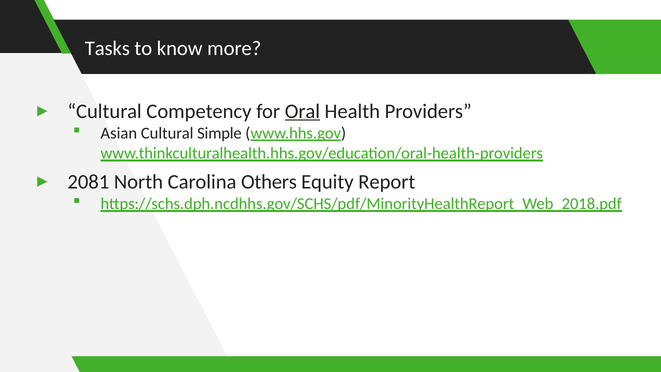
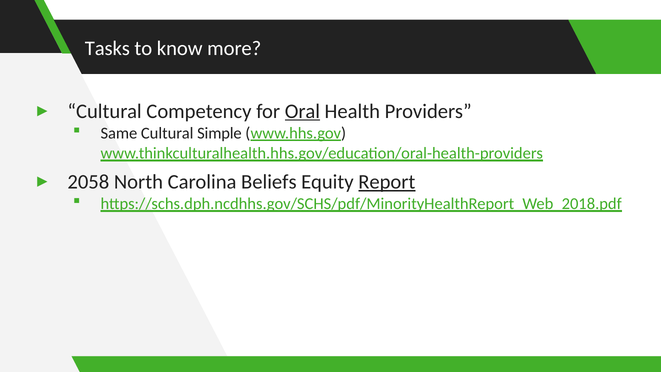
Asian: Asian -> Same
2081: 2081 -> 2058
Others: Others -> Beliefs
Report underline: none -> present
